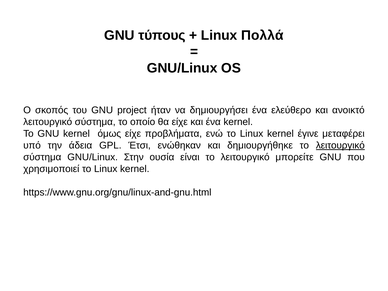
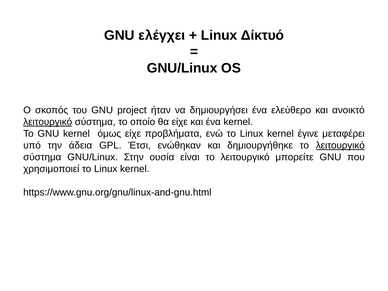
τύπους: τύπους -> ελέγχει
Πολλά: Πολλά -> Δίκτυό
λειτουργικό at (48, 122) underline: none -> present
